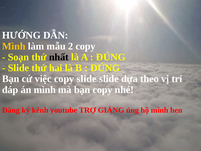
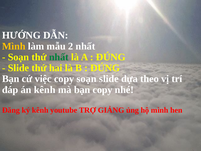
2 copy: copy -> nhất
nhất at (59, 57) colour: black -> green
copy slide: slide -> soạn
án mình: mình -> kênh
